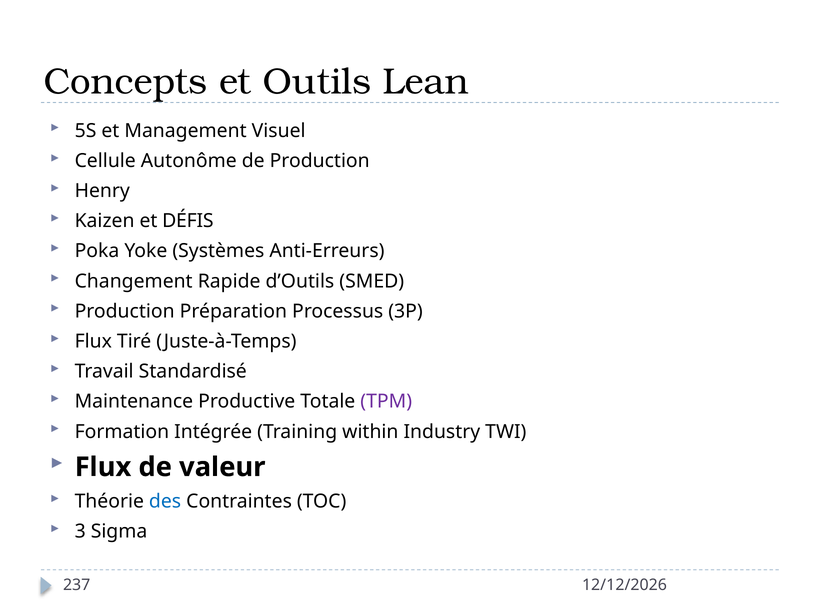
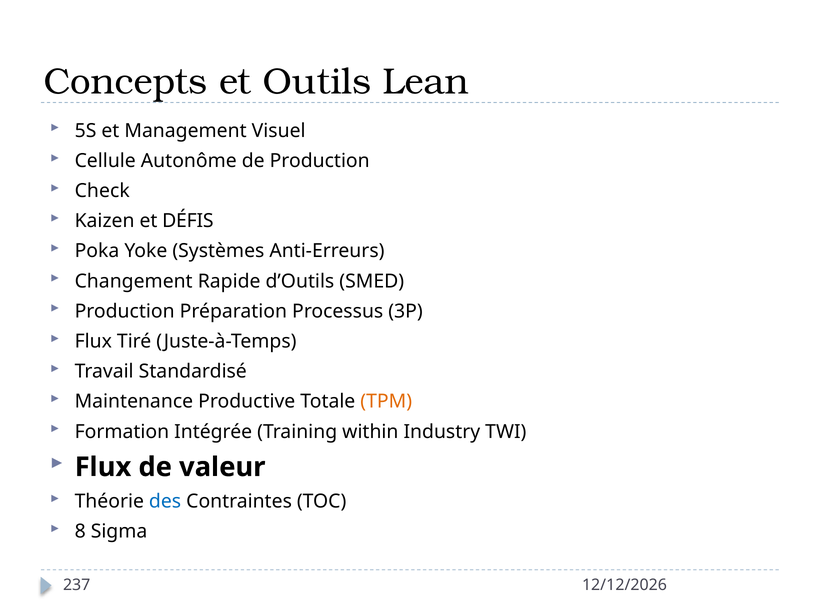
Henry: Henry -> Check
TPM colour: purple -> orange
3: 3 -> 8
